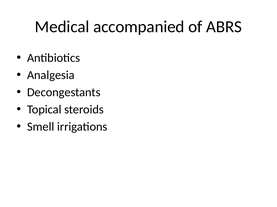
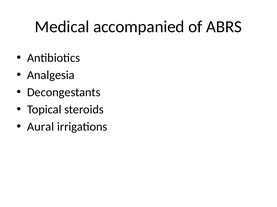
Smell: Smell -> Aural
